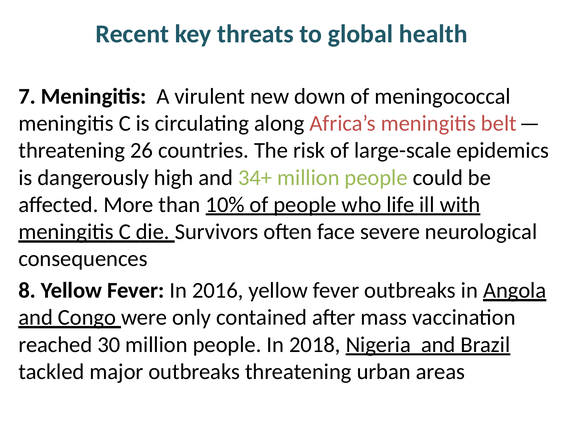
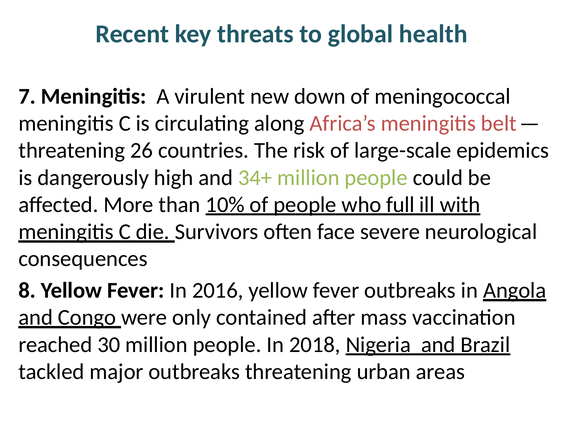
life: life -> full
